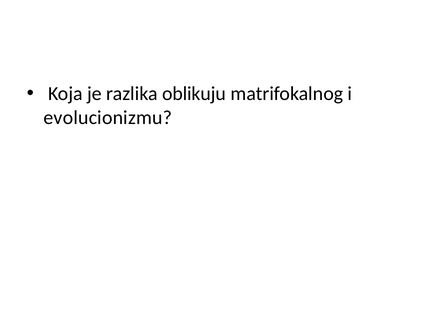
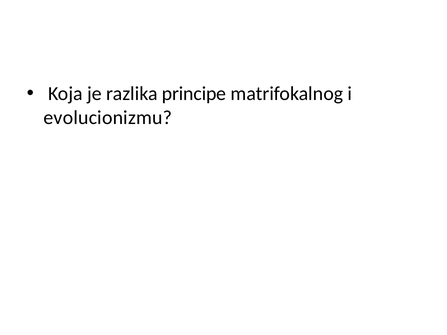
oblikuju: oblikuju -> principe
